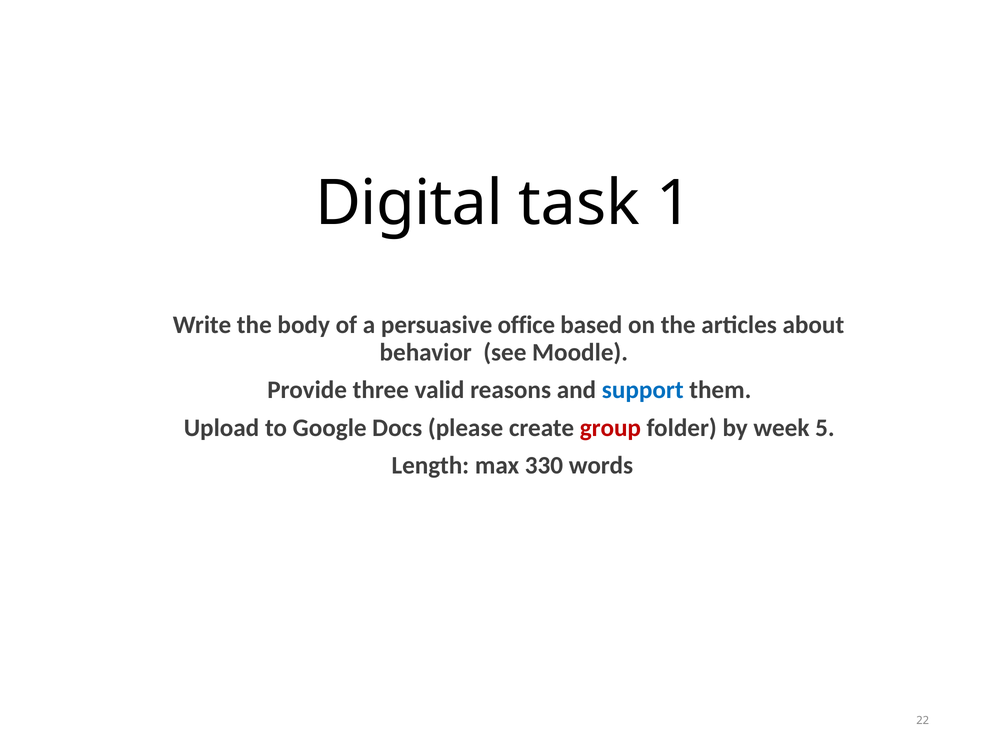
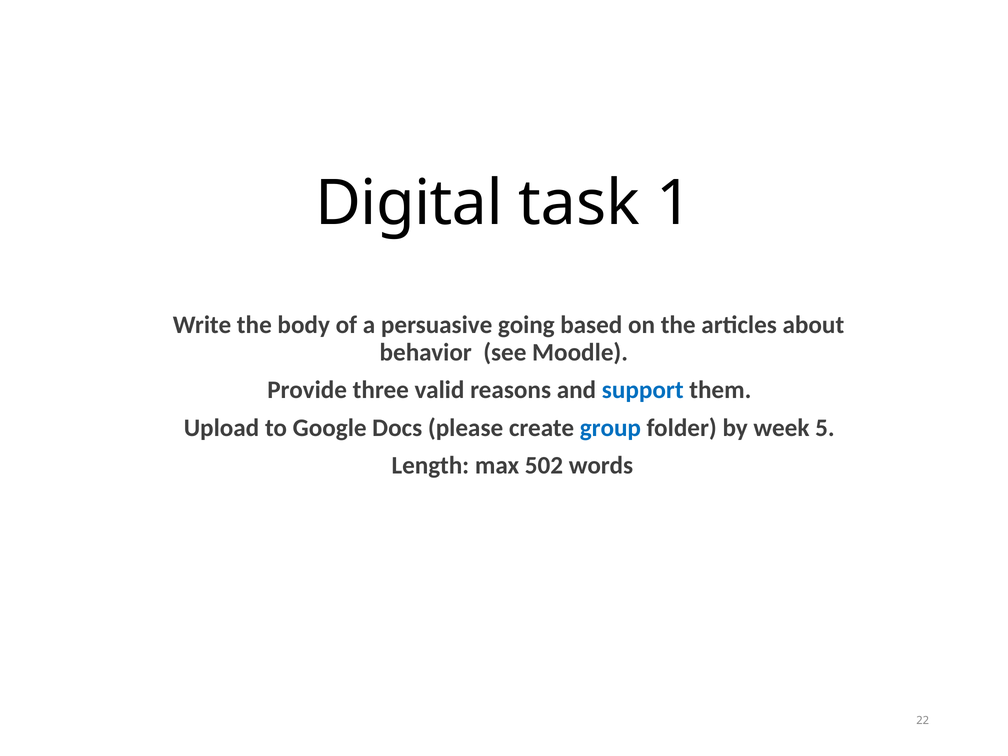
office: office -> going
group colour: red -> blue
330: 330 -> 502
